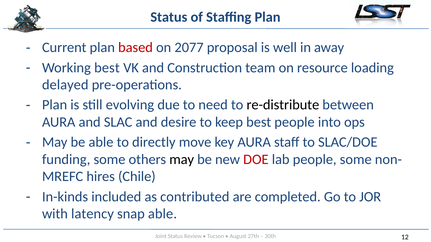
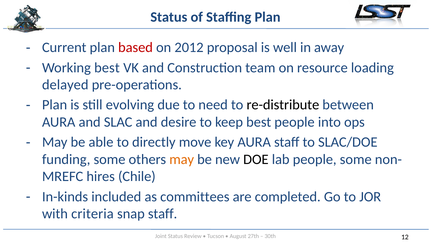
2077: 2077 -> 2012
may at (182, 160) colour: black -> orange
DOE colour: red -> black
contributed: contributed -> committees
latency: latency -> criteria
snap able: able -> staff
